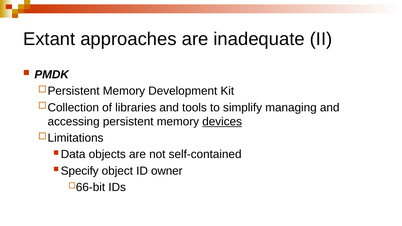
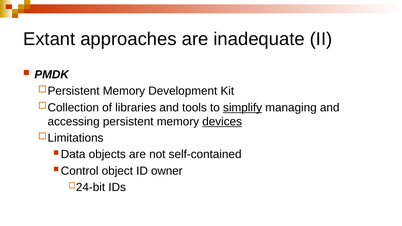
simplify underline: none -> present
Specify: Specify -> Control
66-bit: 66-bit -> 24-bit
